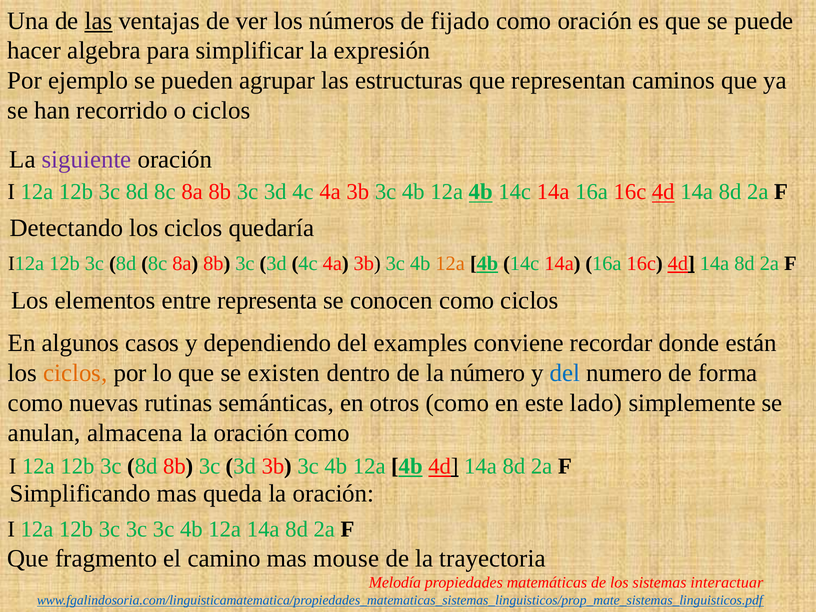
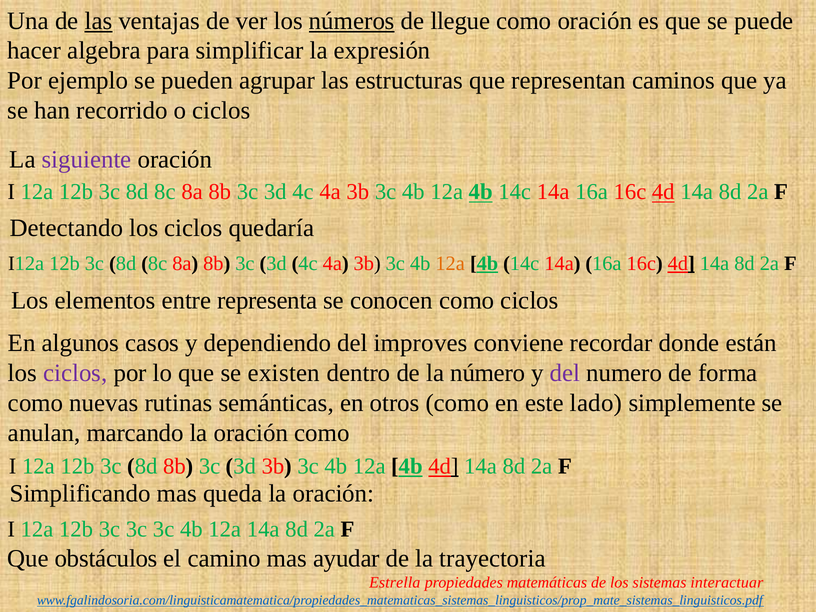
números underline: none -> present
fijado: fijado -> llegue
examples: examples -> improves
ciclos at (75, 373) colour: orange -> purple
del at (565, 373) colour: blue -> purple
almacena: almacena -> marcando
fragmento: fragmento -> obstáculos
mouse: mouse -> ayudar
Melodía: Melodía -> Estrella
